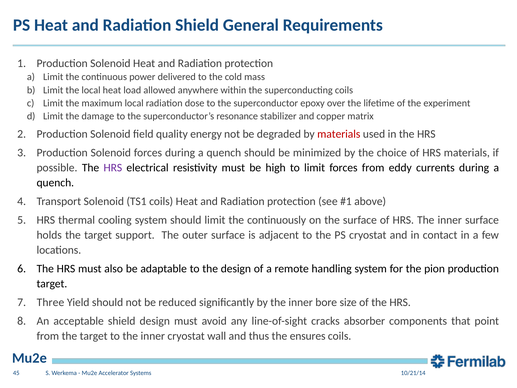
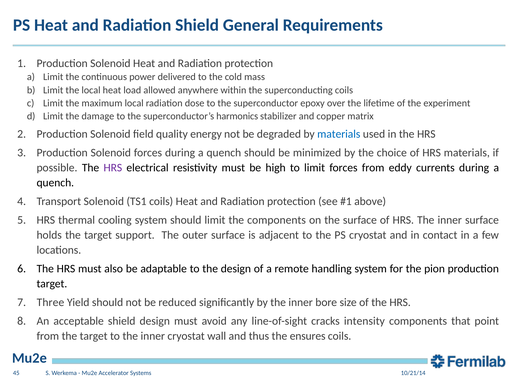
resonance: resonance -> harmonics
materials at (339, 134) colour: red -> blue
the continuously: continuously -> components
absorber: absorber -> intensity
